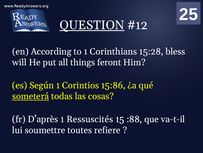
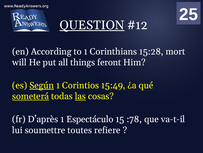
bless: bless -> mort
Según underline: none -> present
15:86: 15:86 -> 15:49
las underline: none -> present
Ressuscités: Ressuscités -> Espectáculo
:88: :88 -> :78
